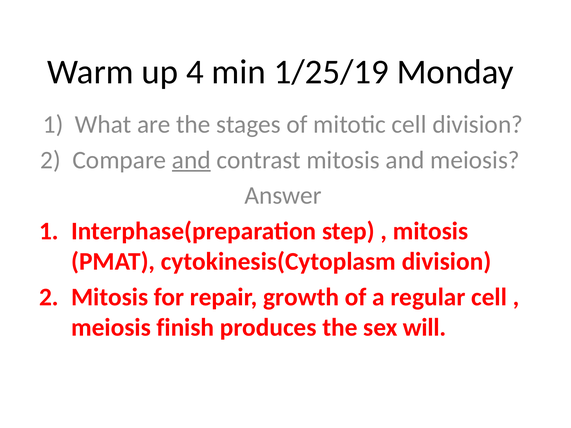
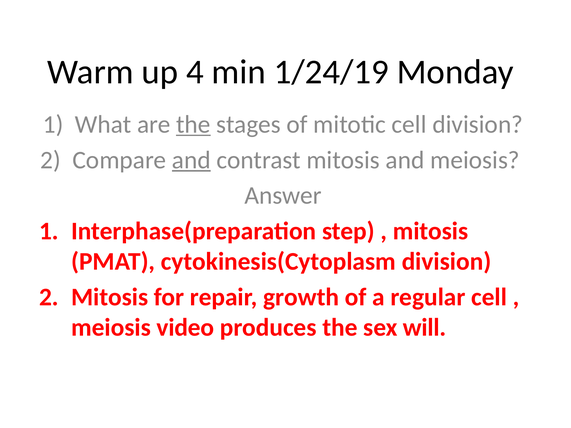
1/25/19: 1/25/19 -> 1/24/19
the at (193, 125) underline: none -> present
finish: finish -> video
